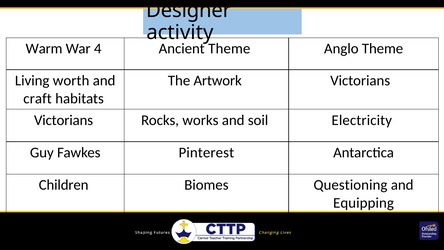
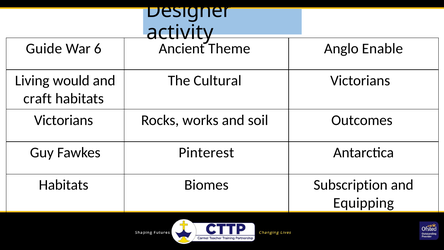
Warm: Warm -> Guide
4: 4 -> 6
Anglo Theme: Theme -> Enable
worth: worth -> would
Artwork: Artwork -> Cultural
Electricity: Electricity -> Outcomes
Children at (64, 185): Children -> Habitats
Questioning: Questioning -> Subscription
